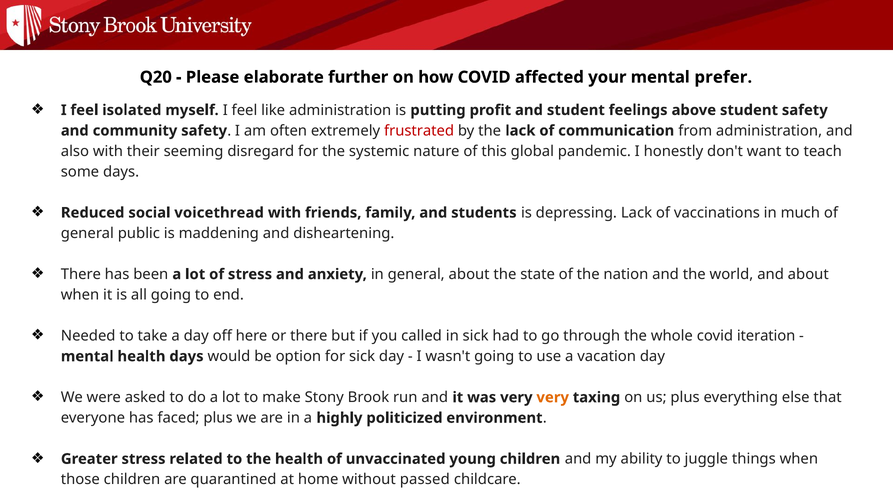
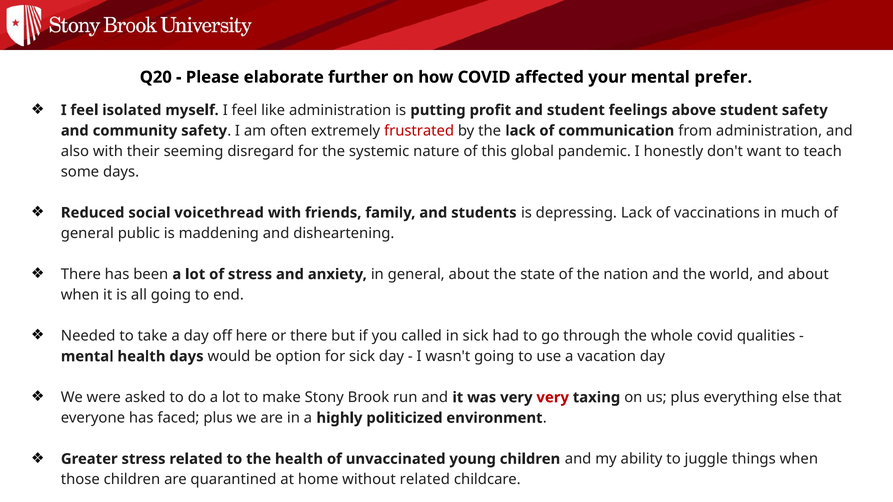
iteration: iteration -> qualities
very at (553, 398) colour: orange -> red
without passed: passed -> related
